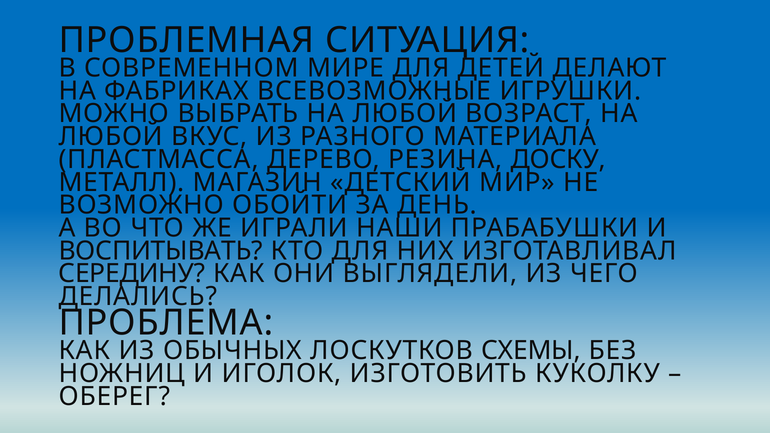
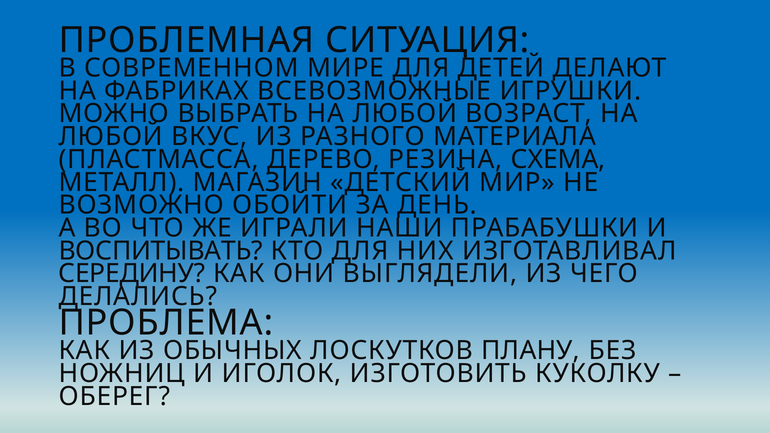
ДОСКУ: ДОСКУ -> СХЕМА
СХЕМЫ: СХЕМЫ -> ПЛАНУ
